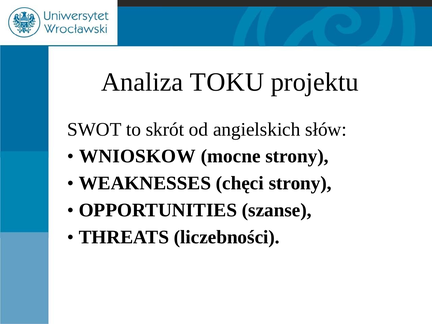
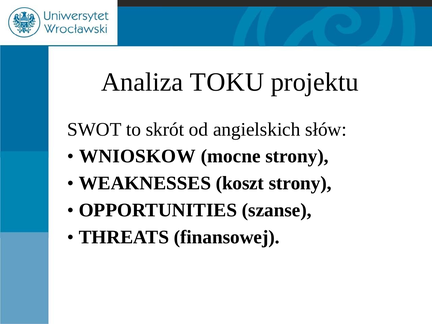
chęci: chęci -> koszt
liczebności: liczebności -> finansowej
